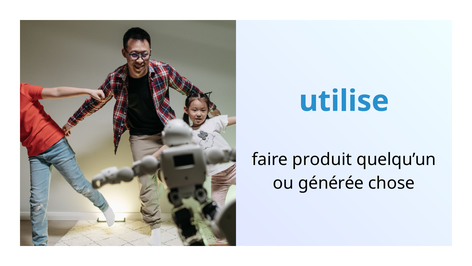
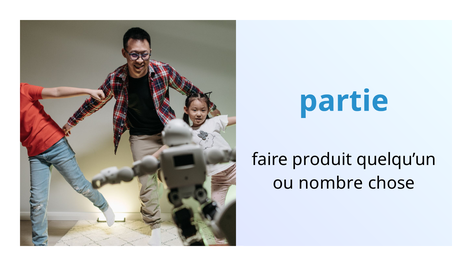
utilise: utilise -> partie
générée: générée -> nombre
